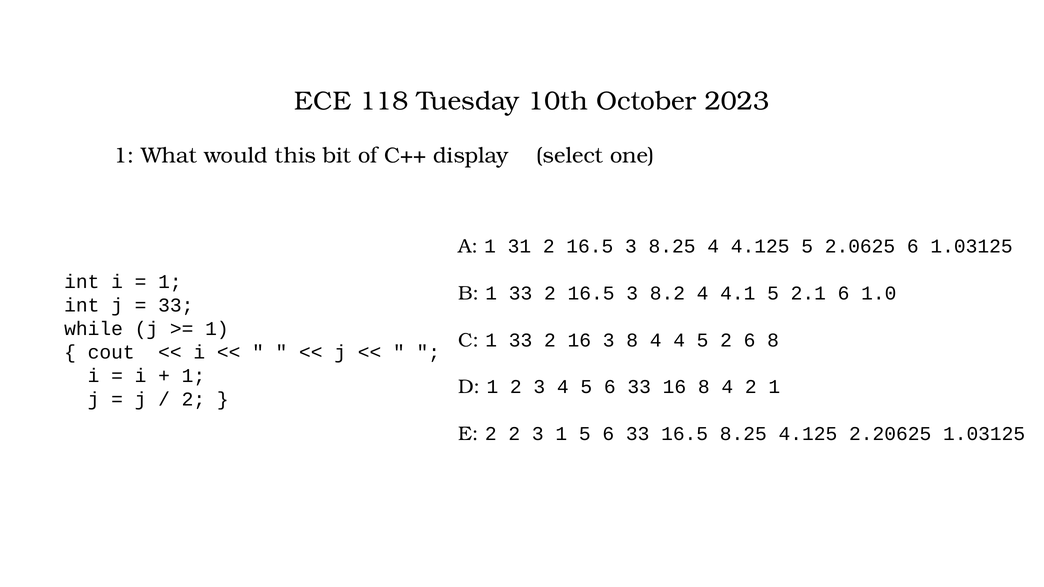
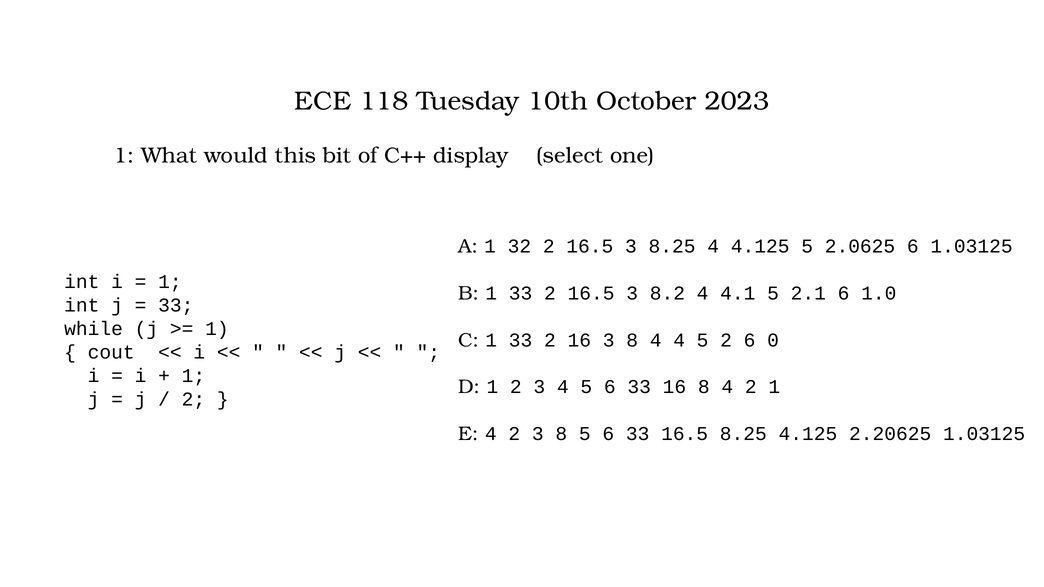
31: 31 -> 32
6 8: 8 -> 0
E 2: 2 -> 4
2 3 1: 1 -> 8
